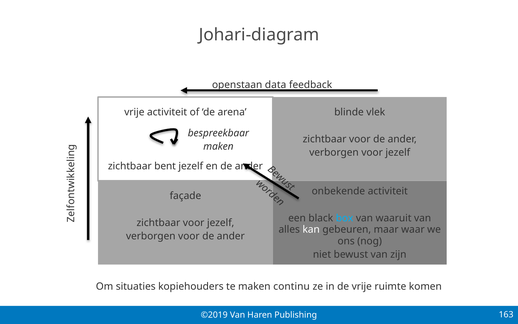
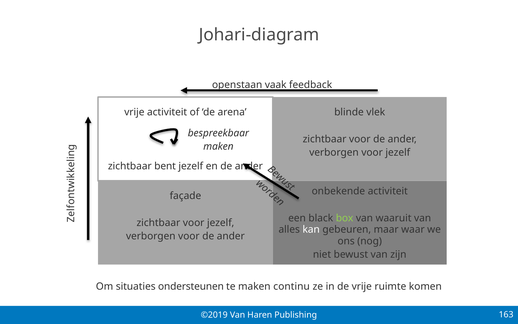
data: data -> vaak
box colour: light blue -> light green
kopiehouders: kopiehouders -> ondersteunen
